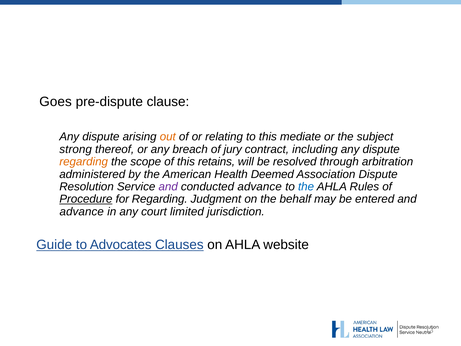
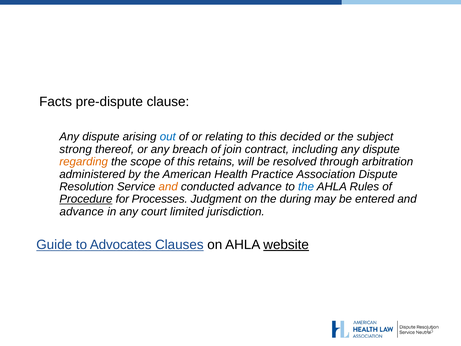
Goes: Goes -> Facts
out colour: orange -> blue
mediate: mediate -> decided
jury: jury -> join
Deemed: Deemed -> Practice
and at (168, 187) colour: purple -> orange
for Regarding: Regarding -> Processes
behalf: behalf -> during
website underline: none -> present
